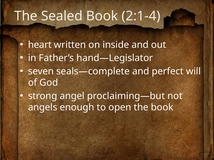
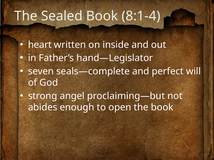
2:1-4: 2:1-4 -> 8:1-4
angels: angels -> abides
